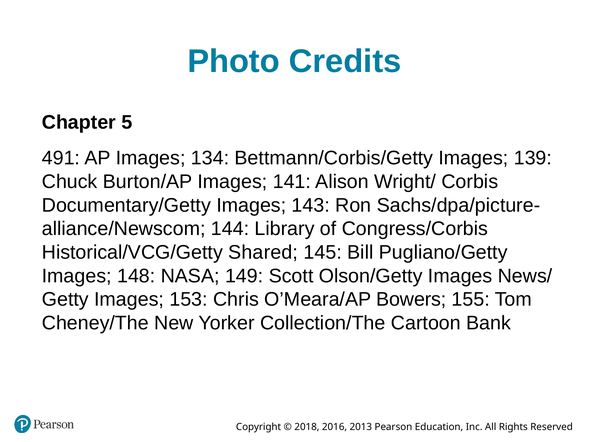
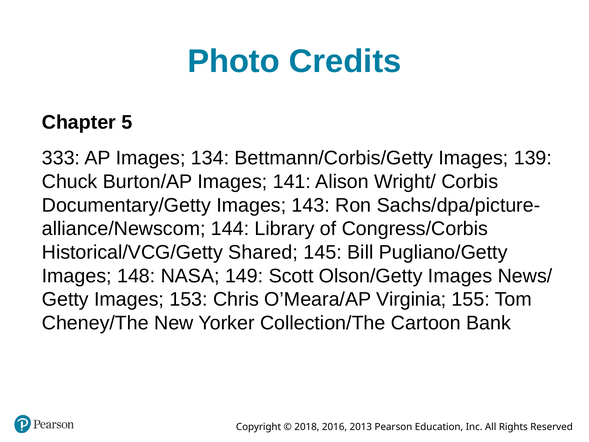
491: 491 -> 333
Bowers: Bowers -> Virginia
